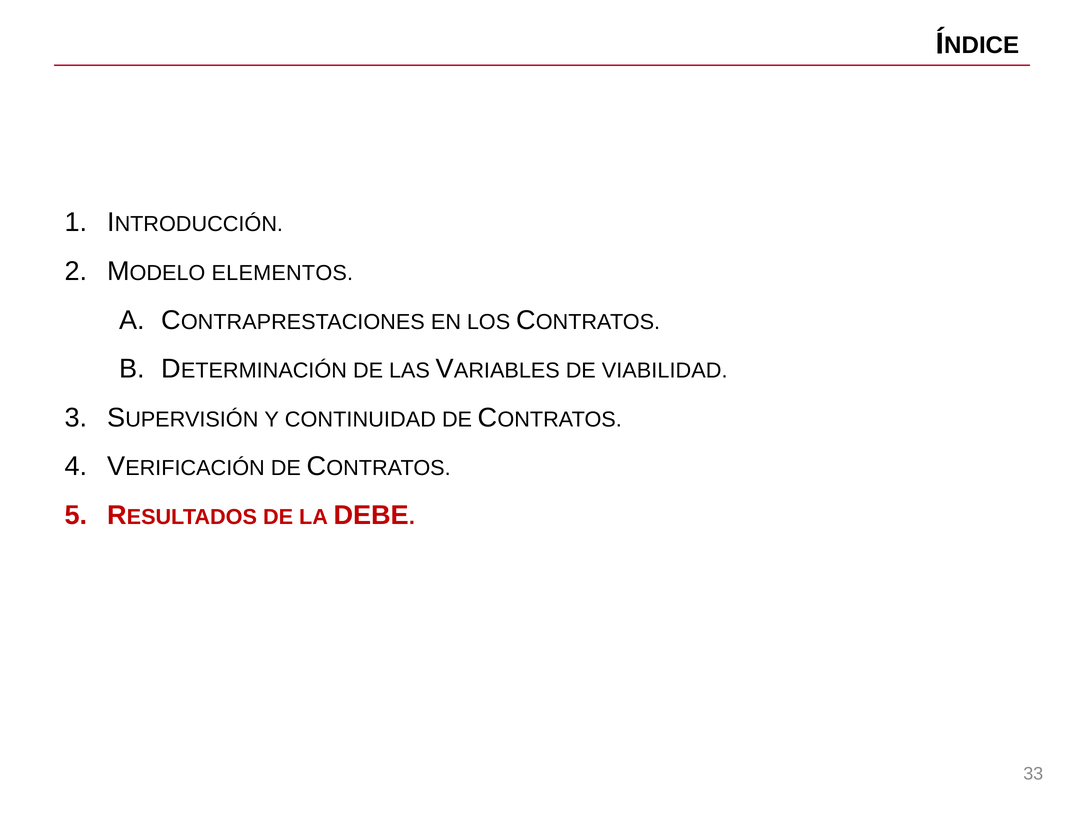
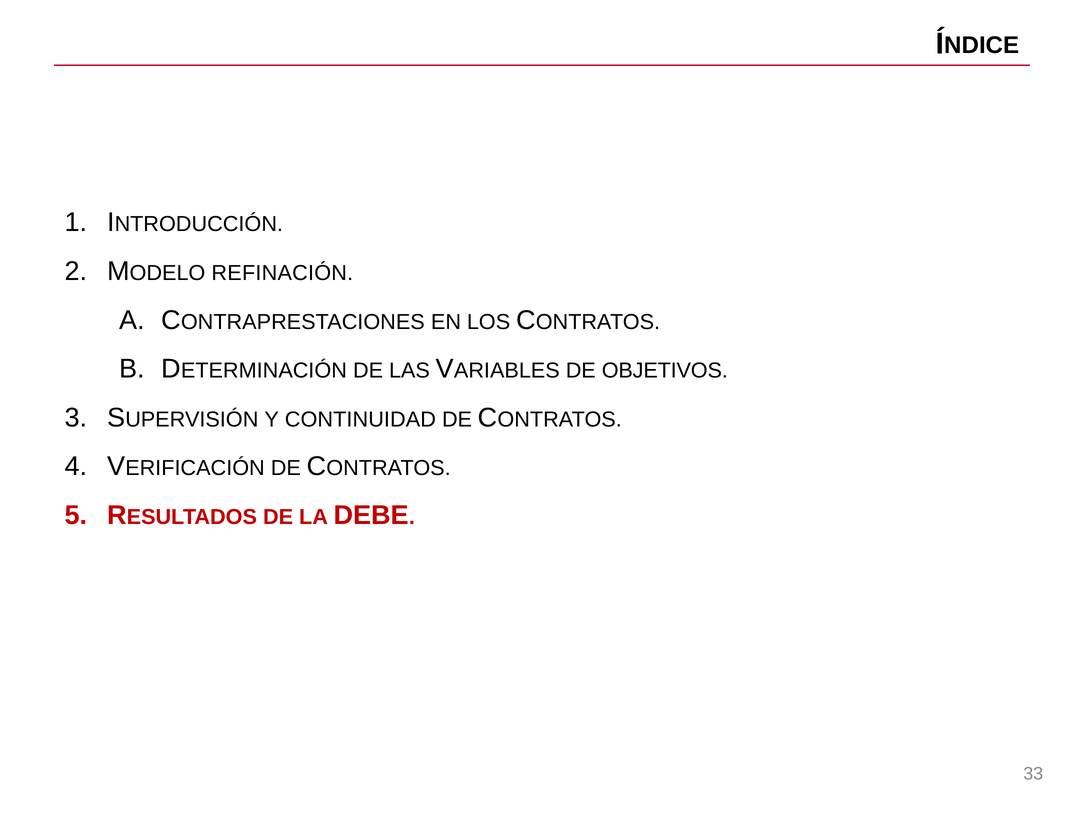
ELEMENTOS: ELEMENTOS -> REFINACIÓN
VIABILIDAD: VIABILIDAD -> OBJETIVOS
